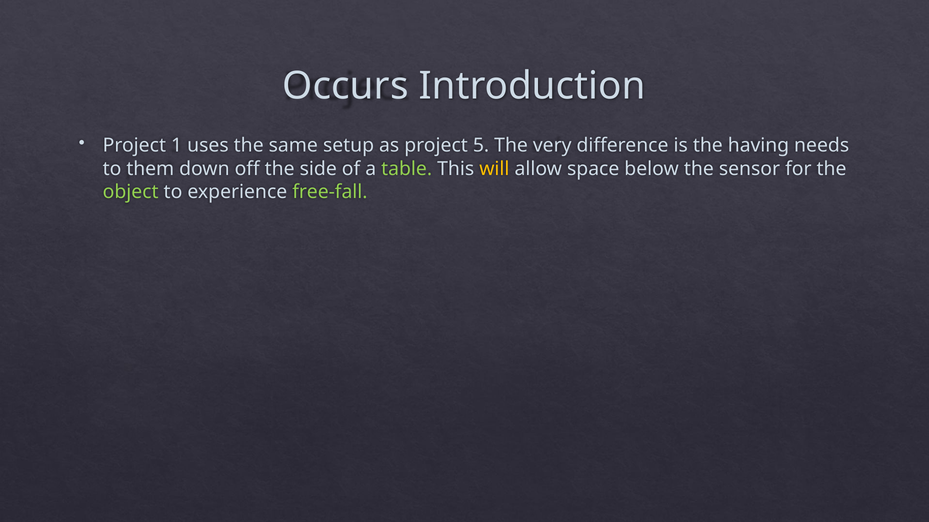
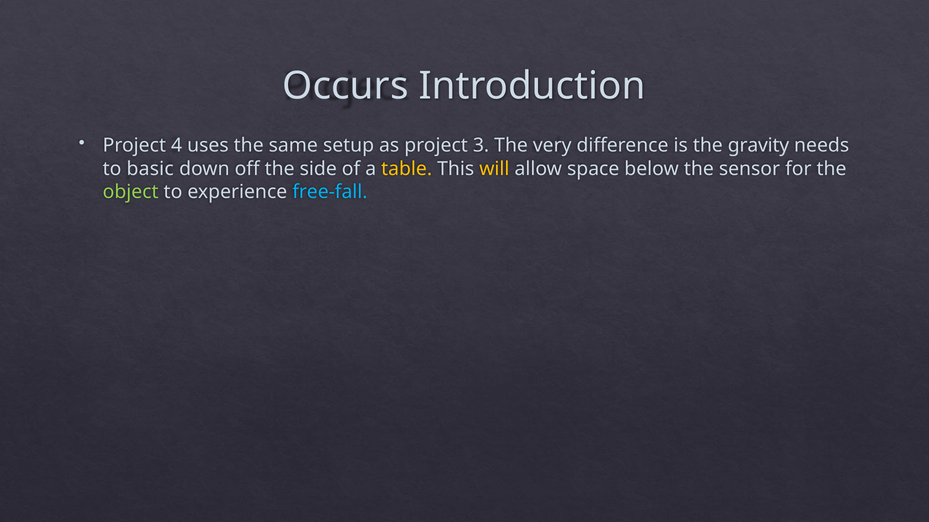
1: 1 -> 4
5: 5 -> 3
having: having -> gravity
them: them -> basic
table colour: light green -> yellow
free-fall colour: light green -> light blue
